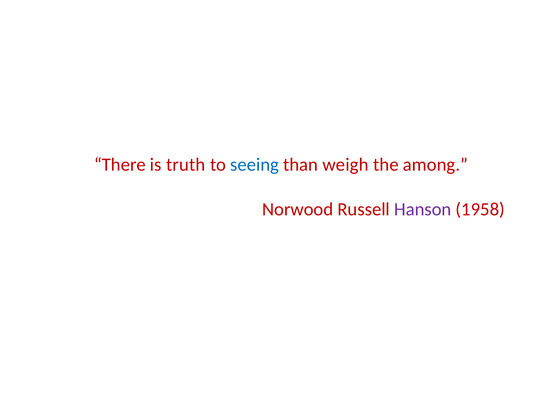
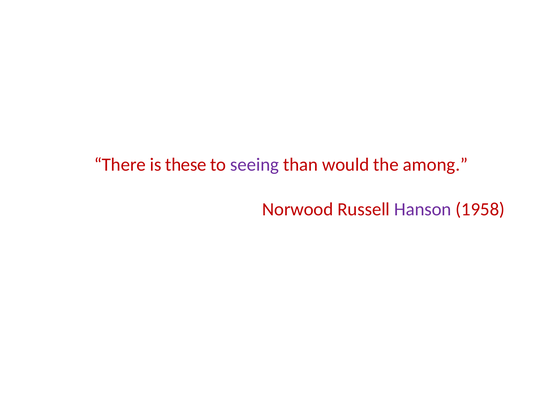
truth: truth -> these
seeing colour: blue -> purple
weigh: weigh -> would
